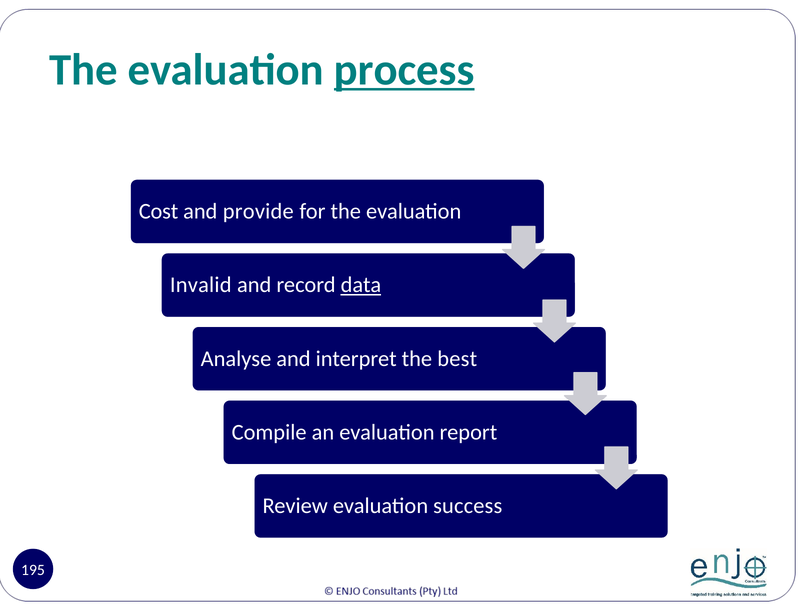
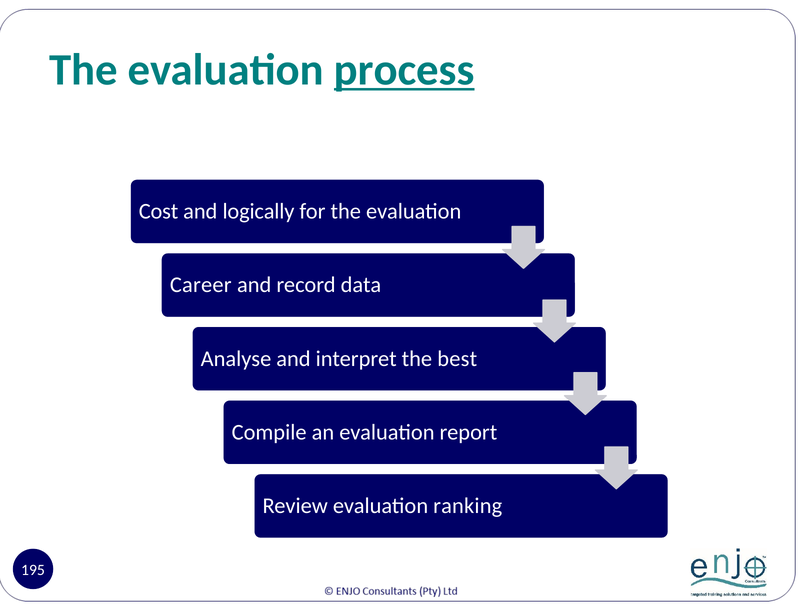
provide: provide -> logically
Invalid: Invalid -> Career
data underline: present -> none
success: success -> ranking
